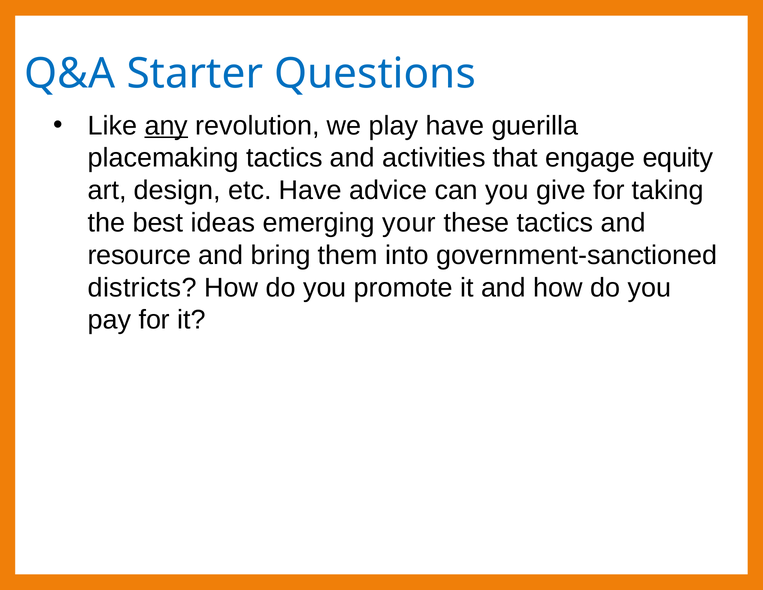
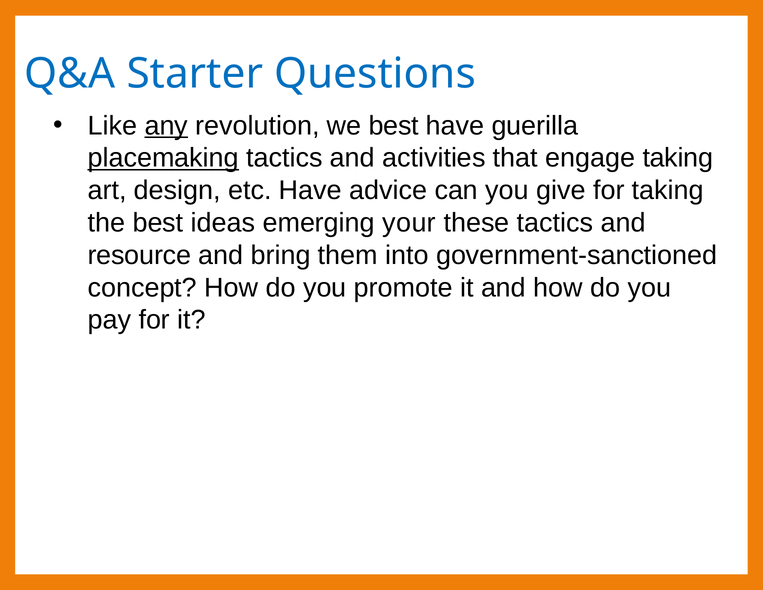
we play: play -> best
placemaking underline: none -> present
engage equity: equity -> taking
districts: districts -> concept
